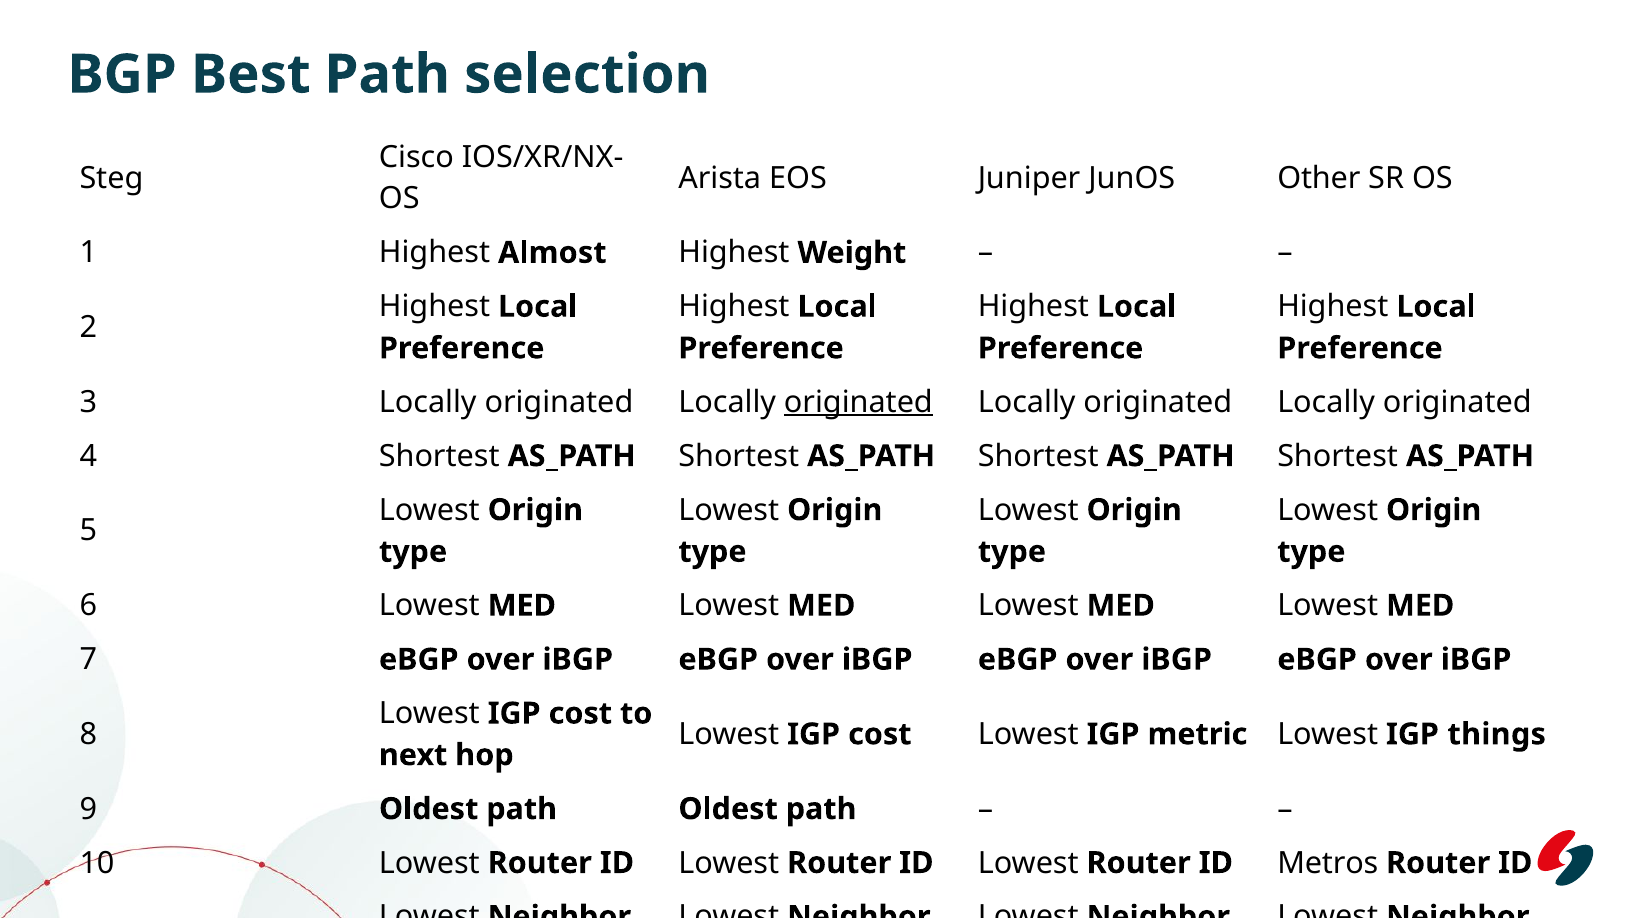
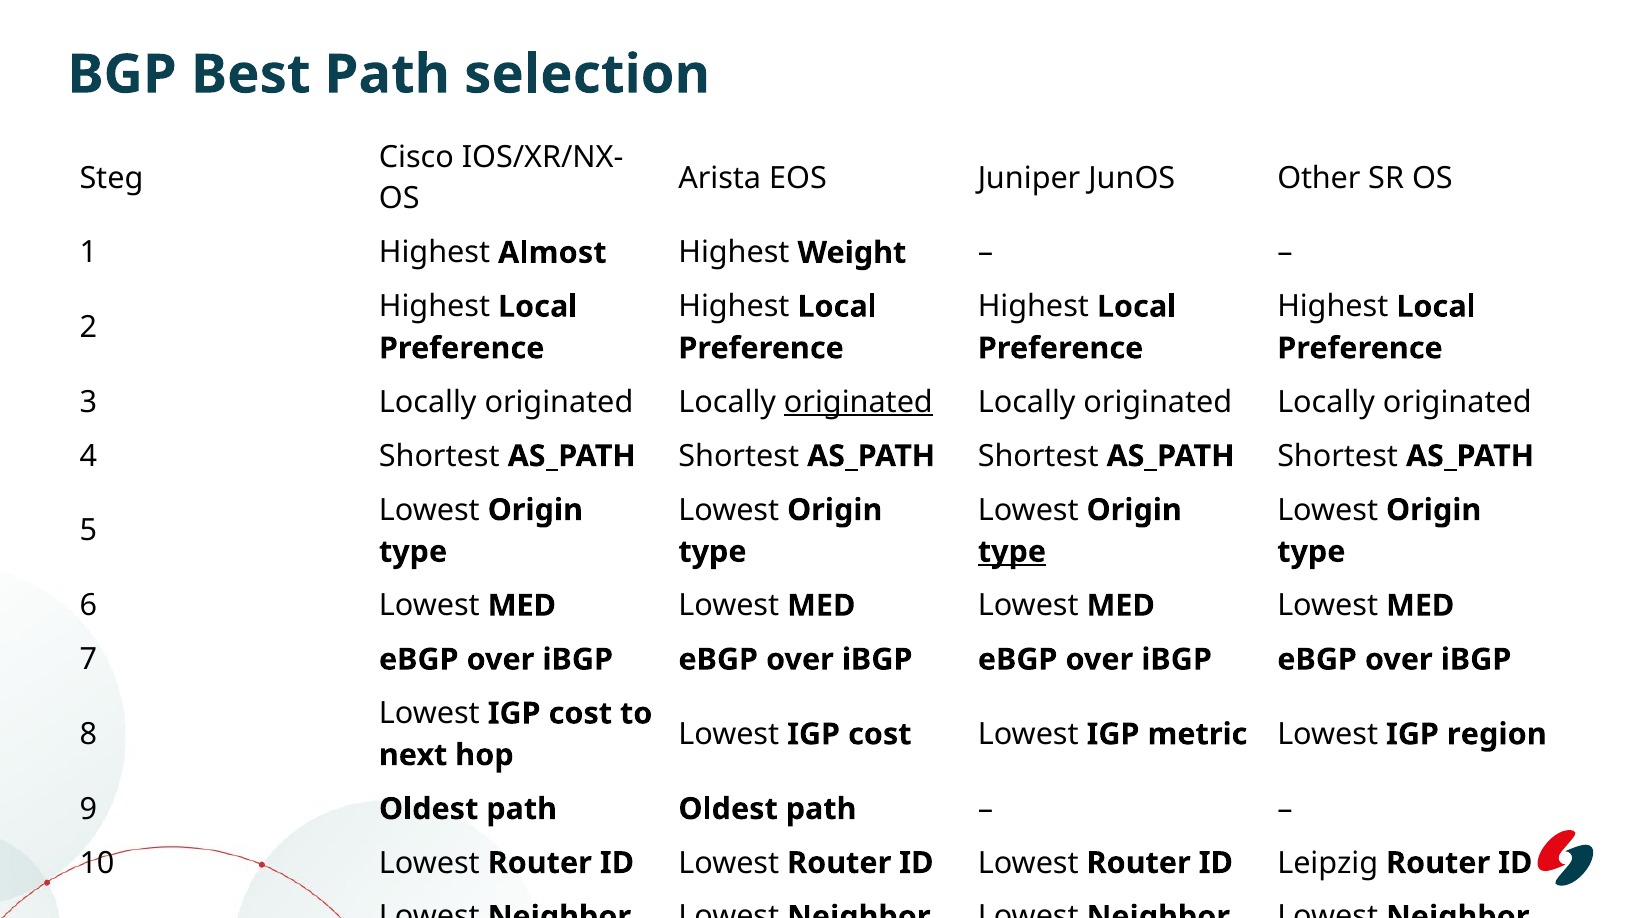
type at (1012, 552) underline: none -> present
things: things -> region
Metros: Metros -> Leipzig
